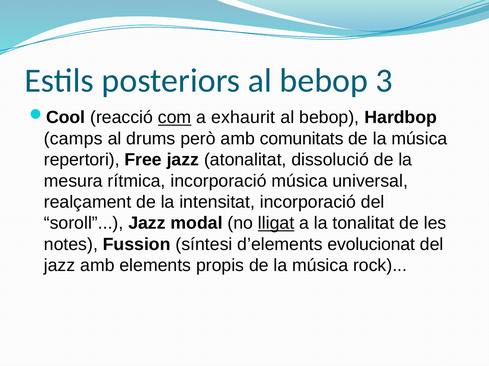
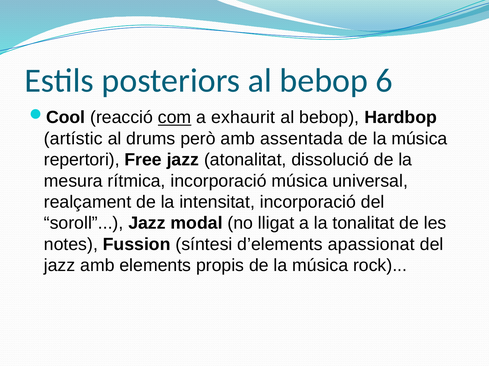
3: 3 -> 6
camps: camps -> artístic
comunitats: comunitats -> assentada
lligat underline: present -> none
evolucionat: evolucionat -> apassionat
